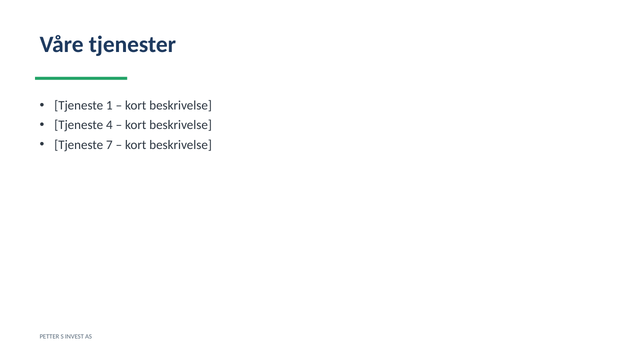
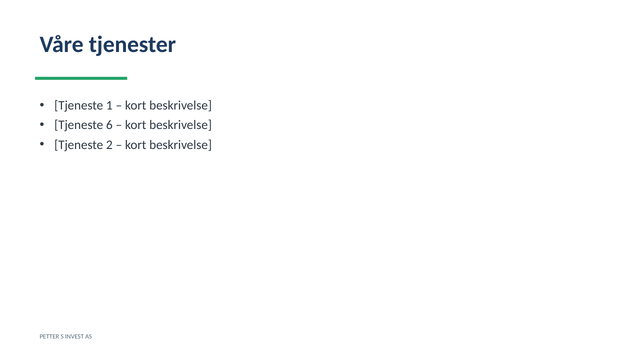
4: 4 -> 6
7: 7 -> 2
